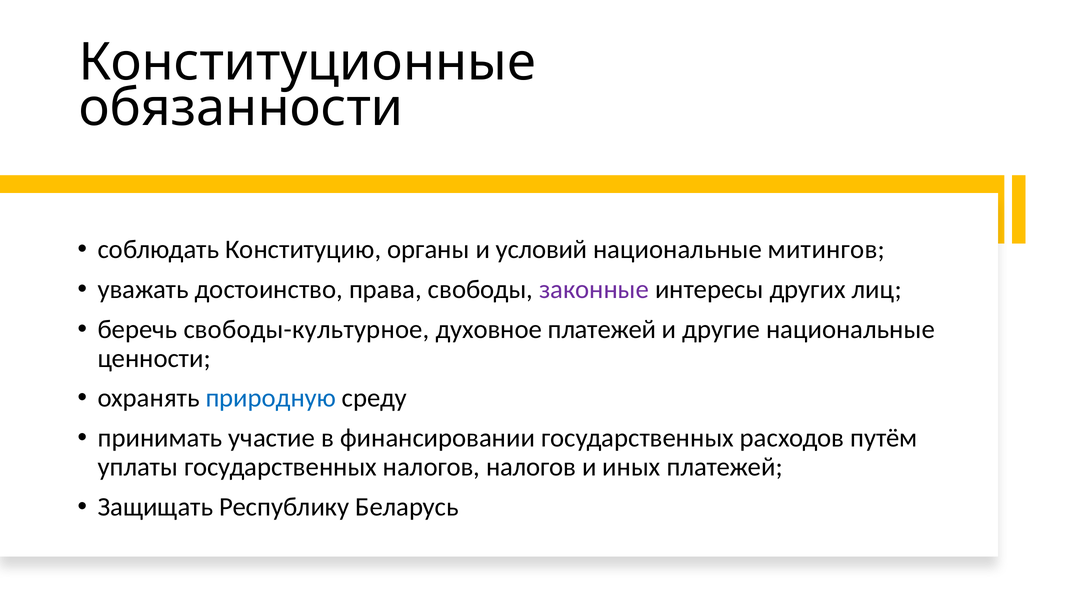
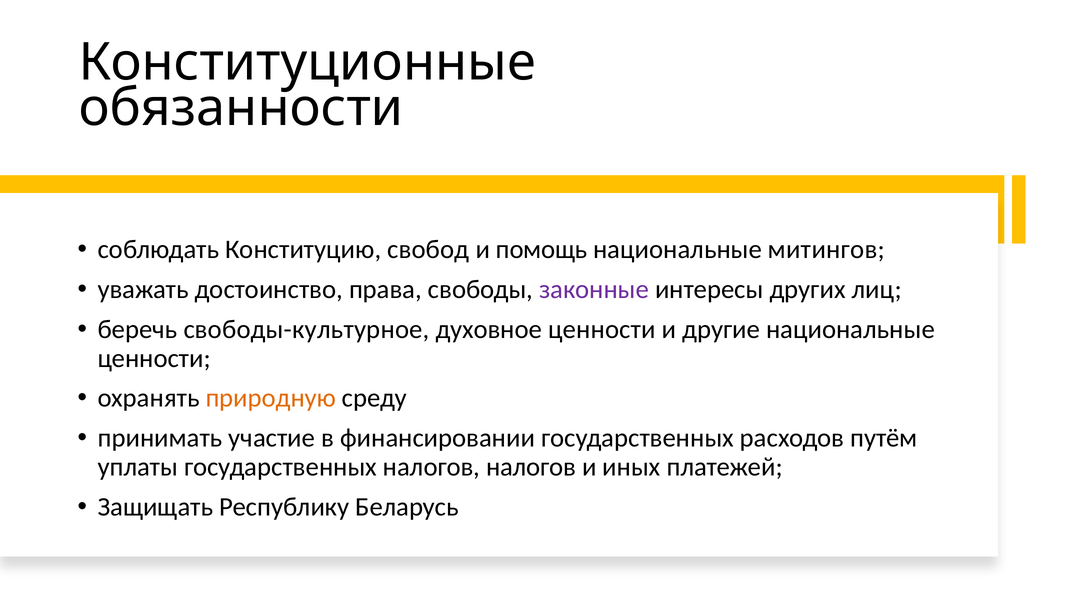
органы: органы -> свобод
условий: условий -> помощь
духовное платежей: платежей -> ценности
природную colour: blue -> orange
